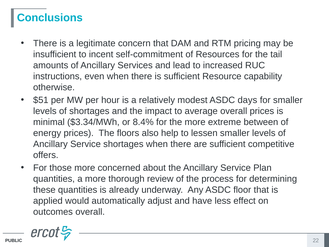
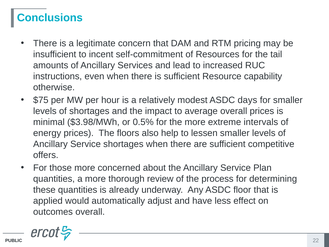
$51: $51 -> $75
$3.34/MWh: $3.34/MWh -> $3.98/MWh
8.4%: 8.4% -> 0.5%
between: between -> intervals
